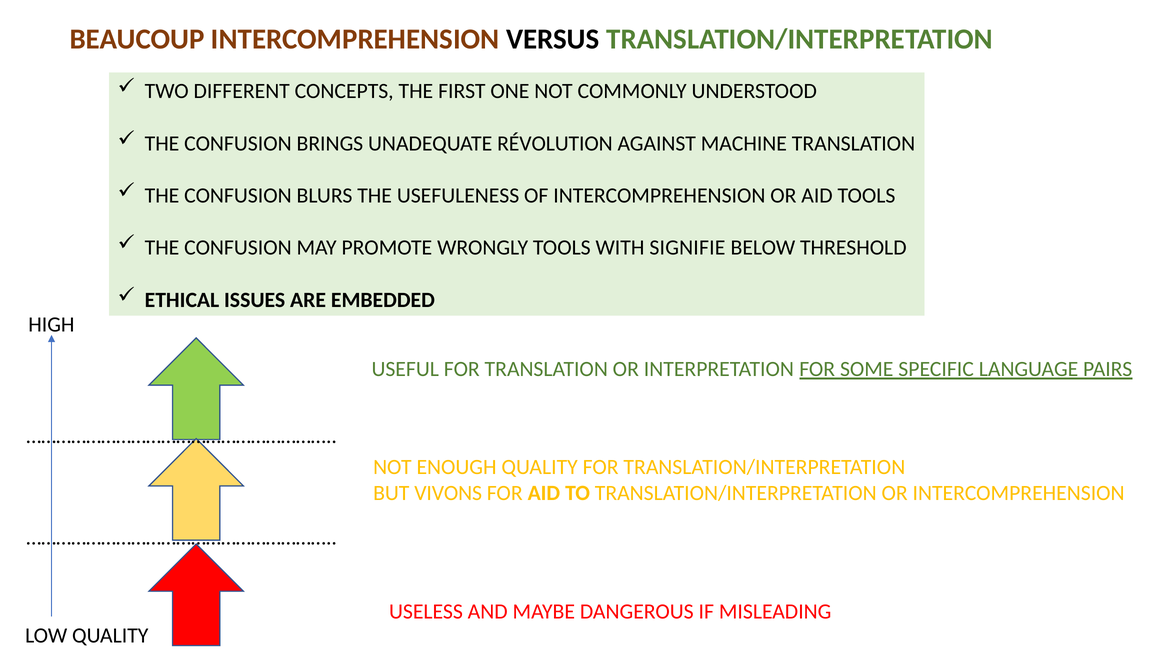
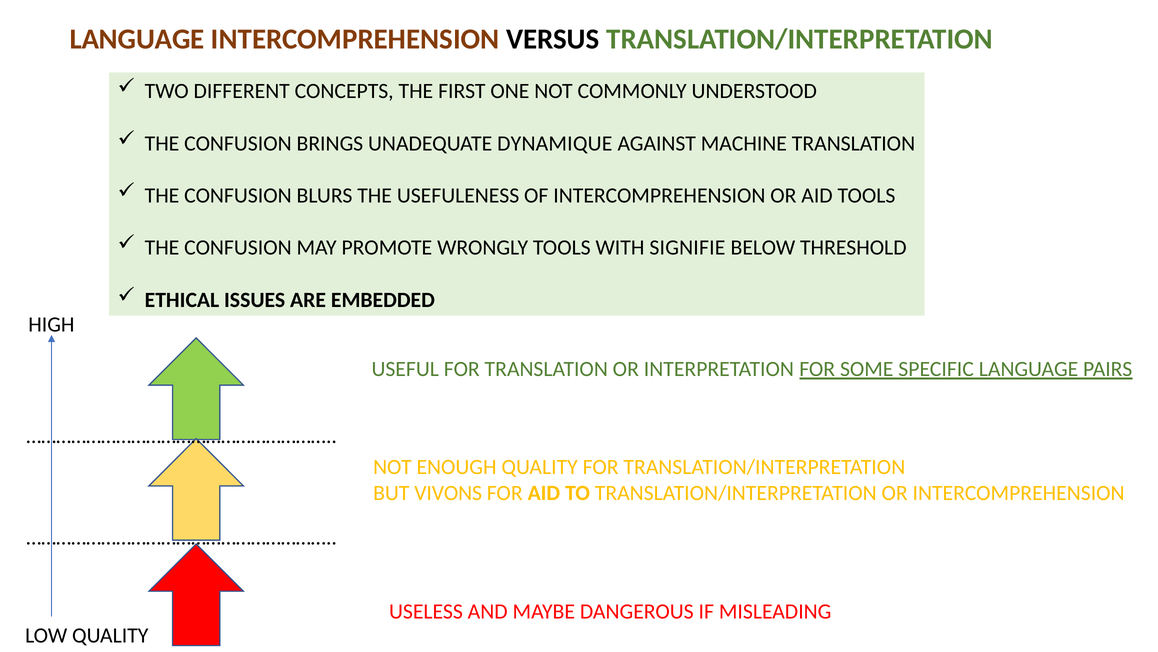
BEAUCOUP at (137, 39): BEAUCOUP -> LANGUAGE
RÉVOLUTION: RÉVOLUTION -> DYNAMIQUE
